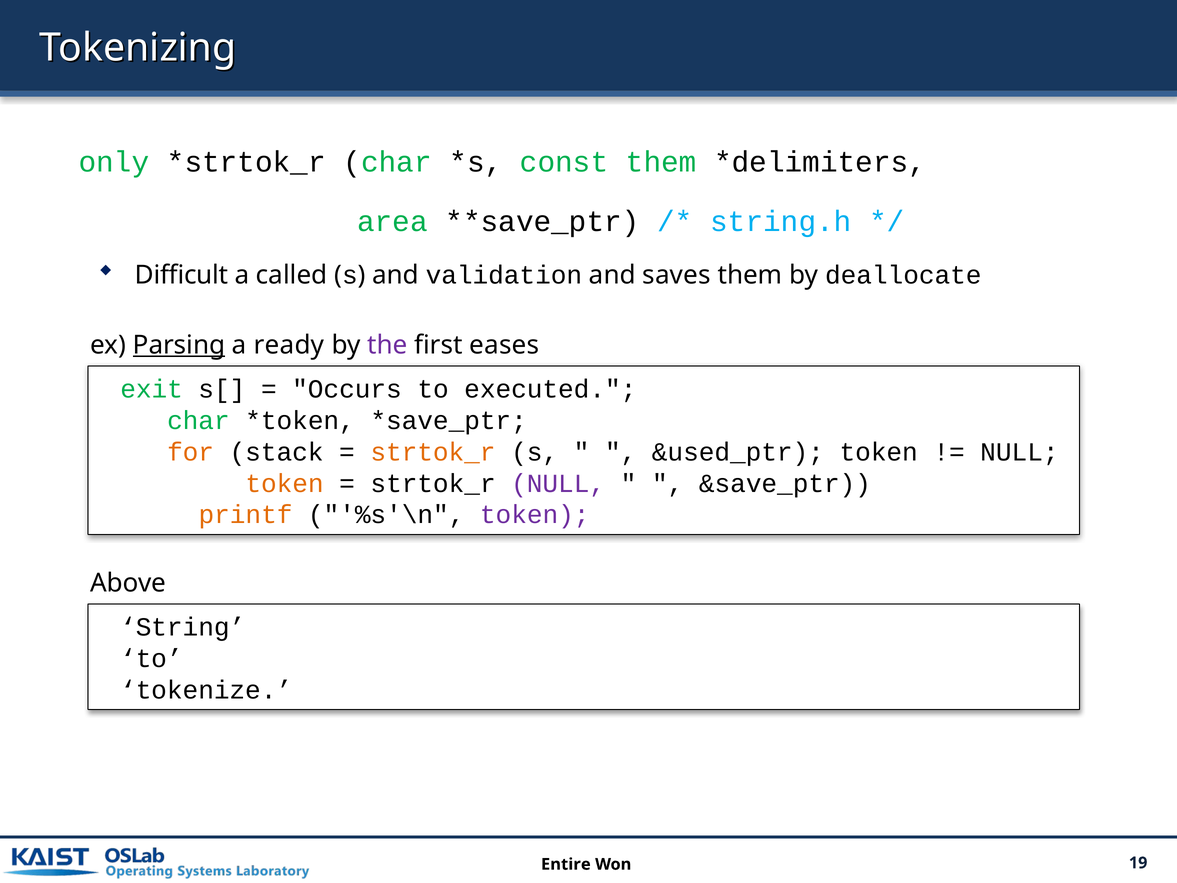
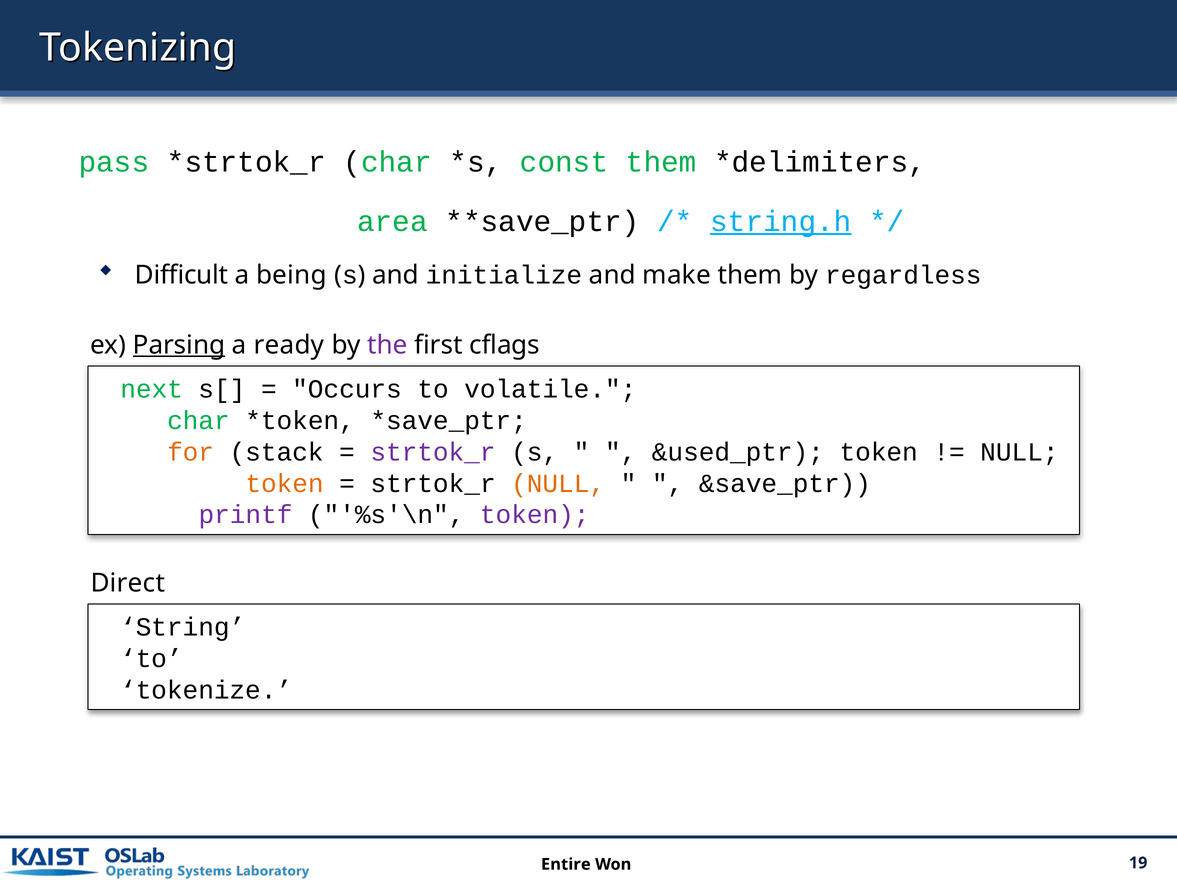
only: only -> pass
string.h underline: none -> present
called: called -> being
validation: validation -> initialize
saves: saves -> make
deallocate: deallocate -> regardless
eases: eases -> cflags
exit: exit -> next
executed: executed -> volatile
strtok_r at (433, 452) colour: orange -> purple
NULL at (558, 483) colour: purple -> orange
printf colour: orange -> purple
Above: Above -> Direct
